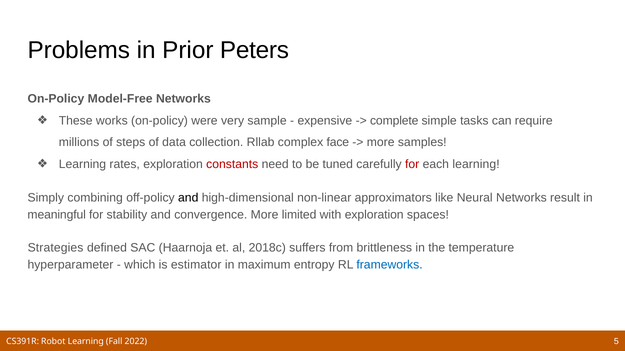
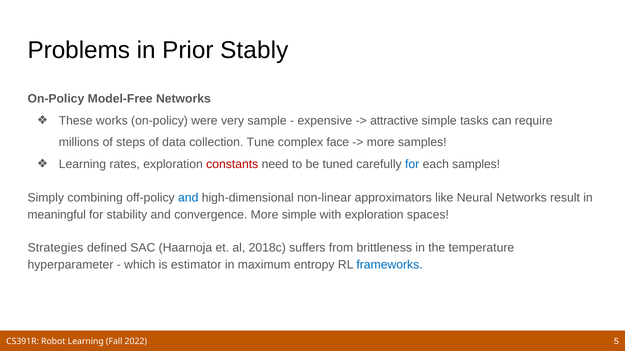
Peters: Peters -> Stably
complete: complete -> attractive
Rllab: Rllab -> Tune
for at (412, 165) colour: red -> blue
each learning: learning -> samples
and at (188, 198) colour: black -> blue
More limited: limited -> simple
